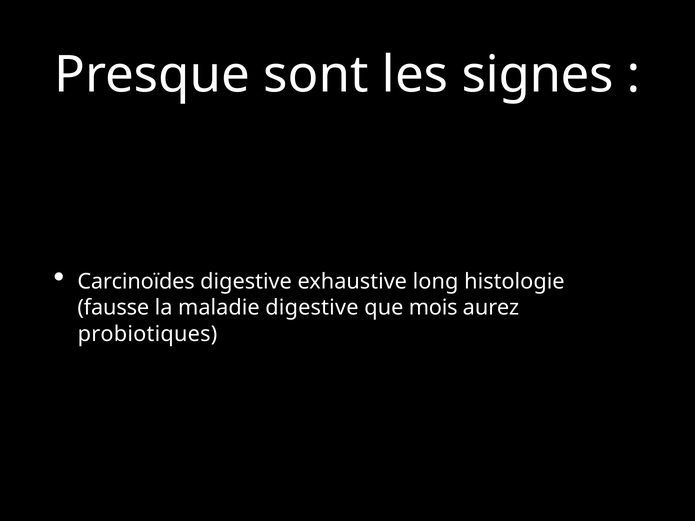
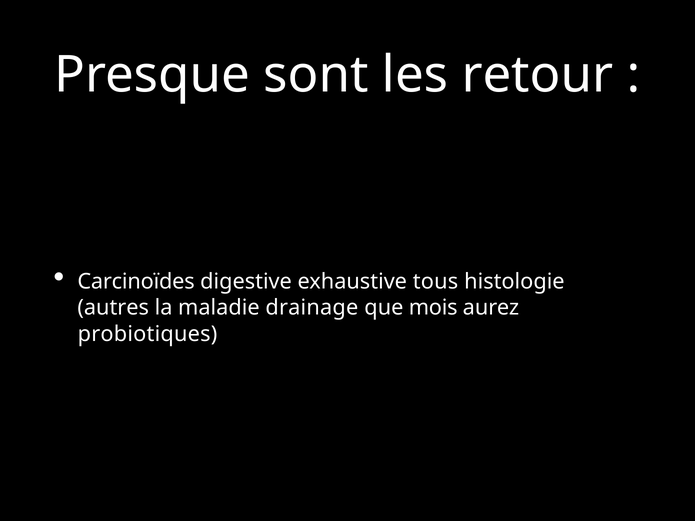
signes: signes -> retour
long: long -> tous
fausse: fausse -> autres
maladie digestive: digestive -> drainage
